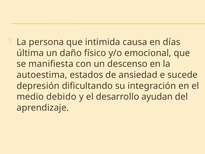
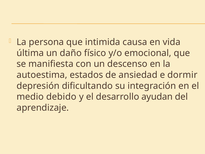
días: días -> vida
sucede: sucede -> dormir
